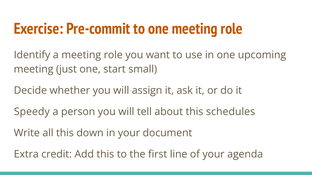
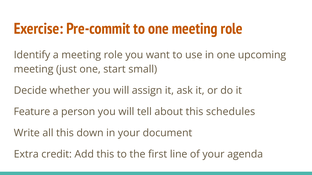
Speedy: Speedy -> Feature
